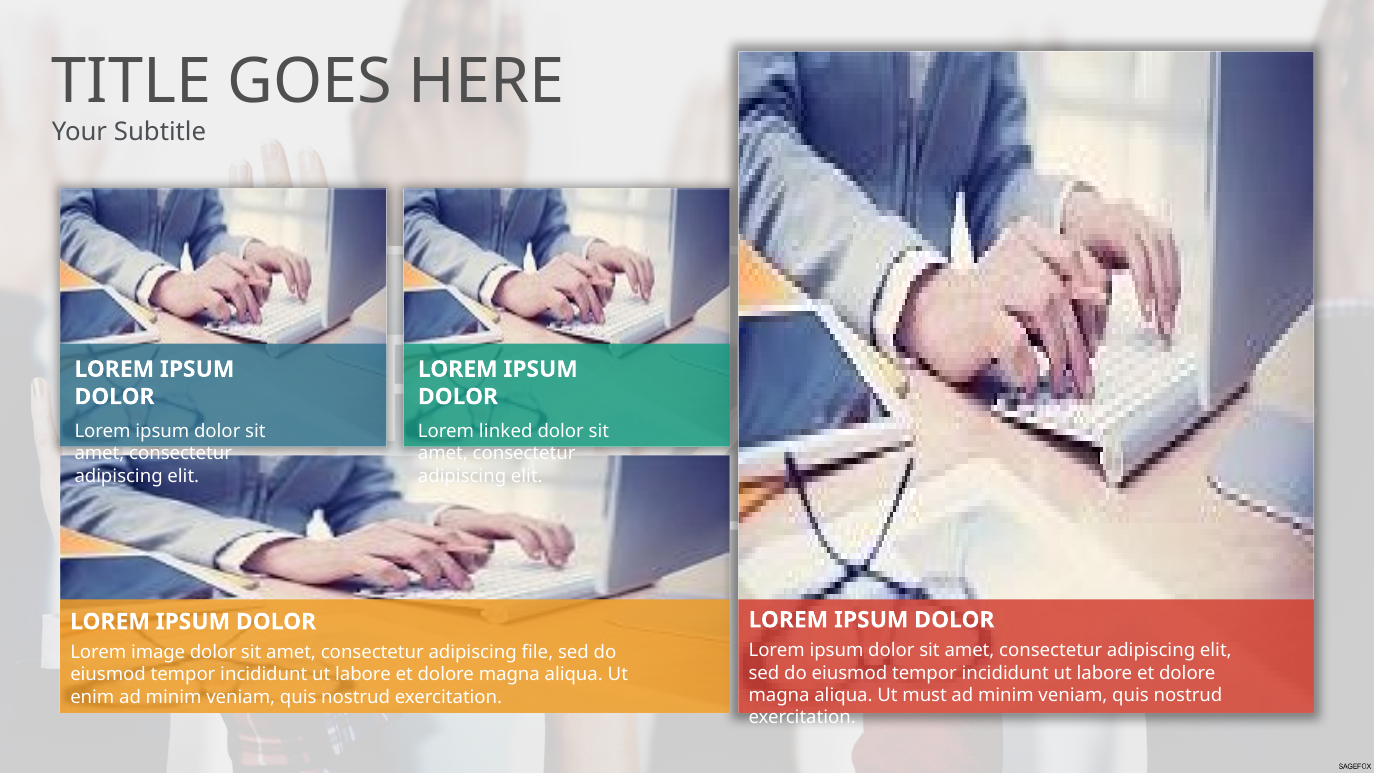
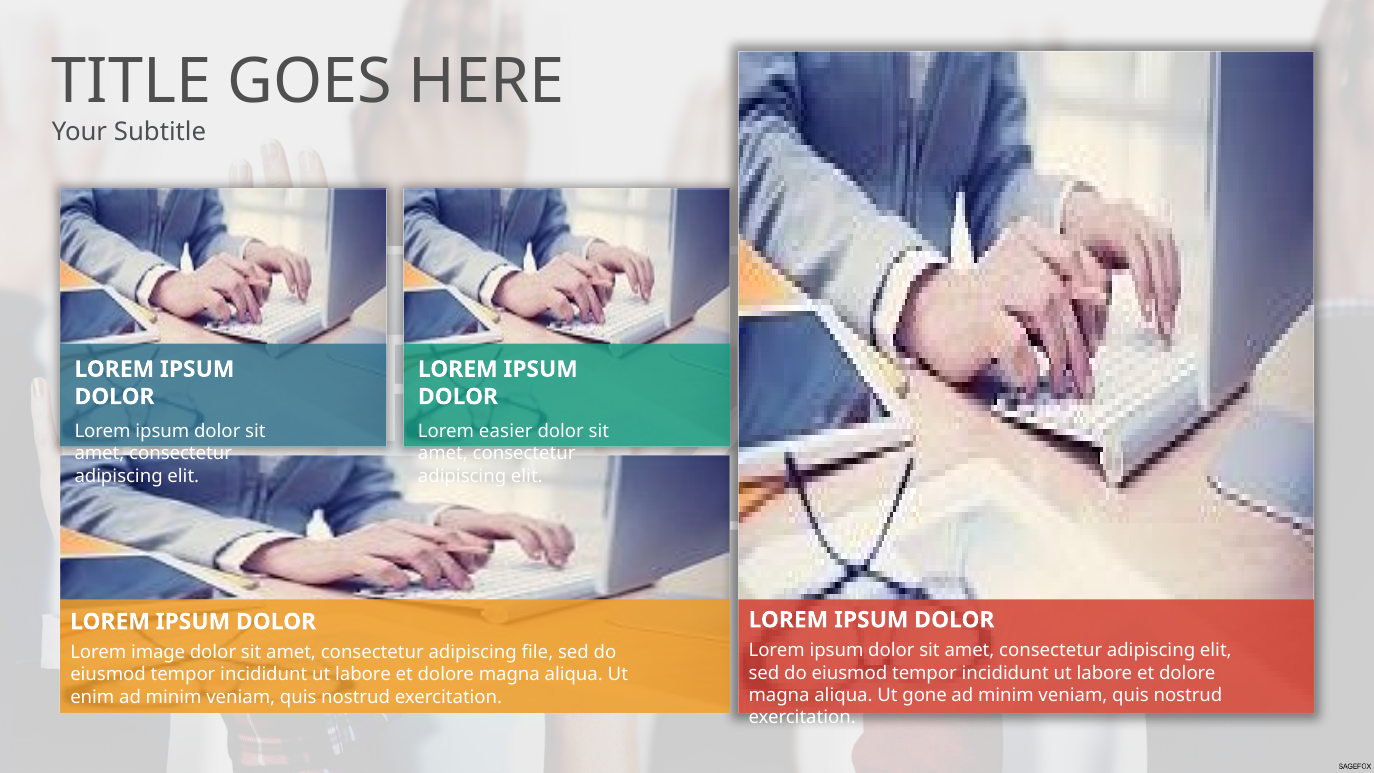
linked: linked -> easier
must: must -> gone
